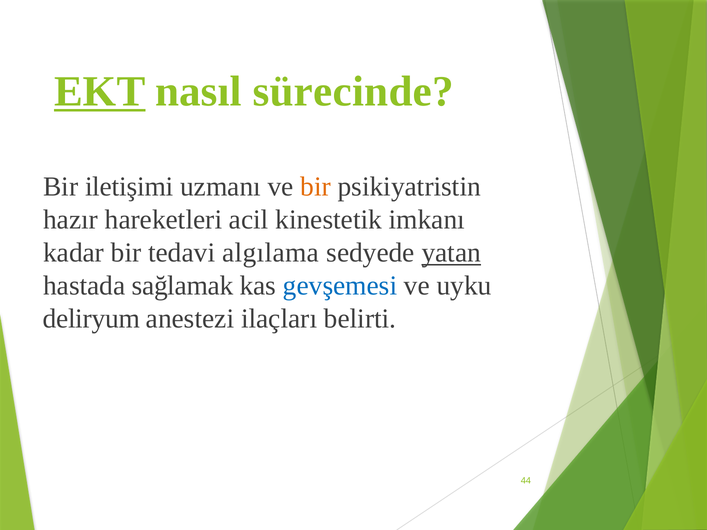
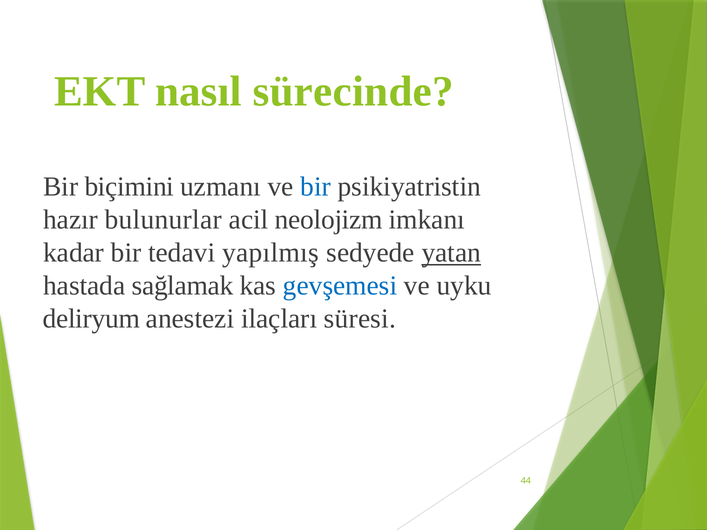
EKT underline: present -> none
iletişimi: iletişimi -> biçimini
bir at (316, 187) colour: orange -> blue
hareketleri: hareketleri -> bulunurlar
kinestetik: kinestetik -> neolojizm
algılama: algılama -> yapılmış
belirti: belirti -> süresi
